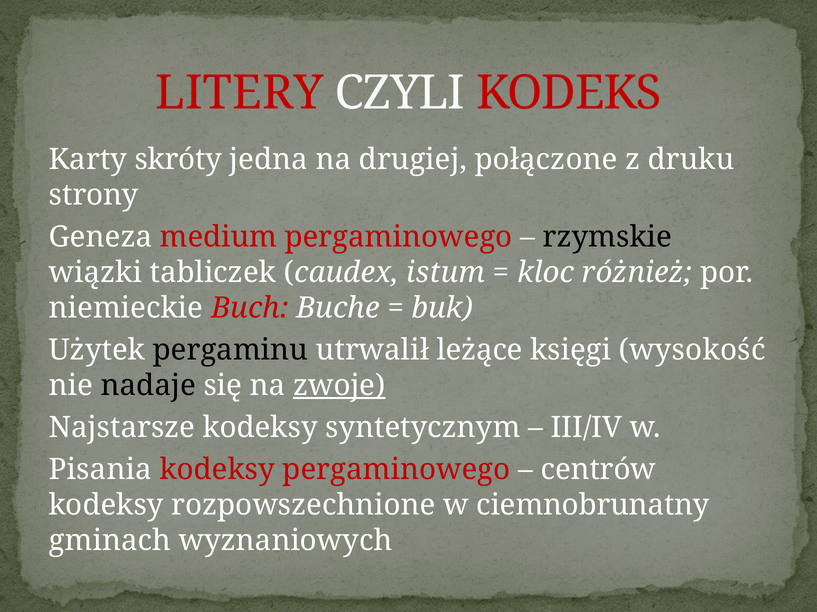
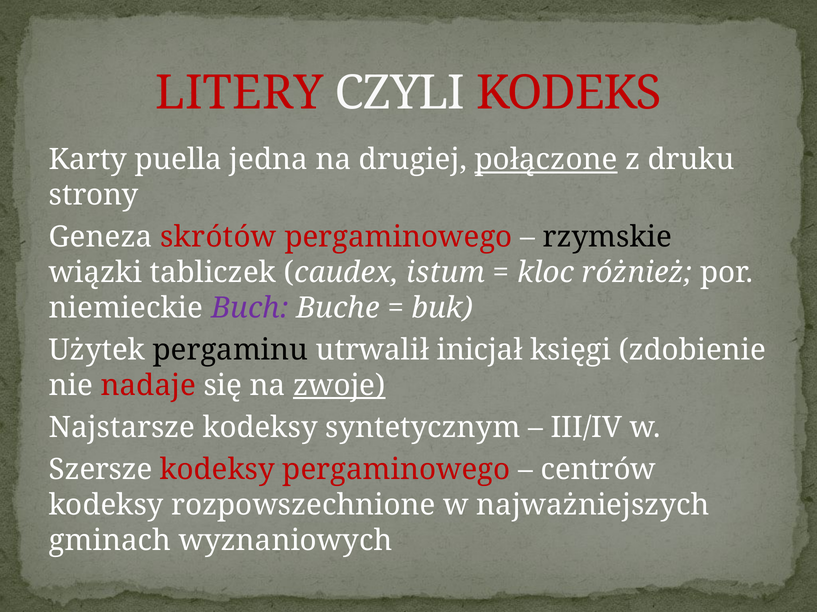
skróty: skróty -> puella
połączone underline: none -> present
medium: medium -> skrótów
Buch colour: red -> purple
leżące: leżące -> inicjał
wysokość: wysokość -> zdobienie
nadaje colour: black -> red
Pisania: Pisania -> Szersze
ciemnobrunatny: ciemnobrunatny -> najważniejszych
